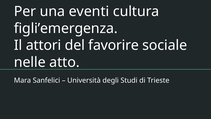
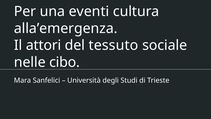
figli’emergenza: figli’emergenza -> alla’emergenza
favorire: favorire -> tessuto
atto: atto -> cibo
